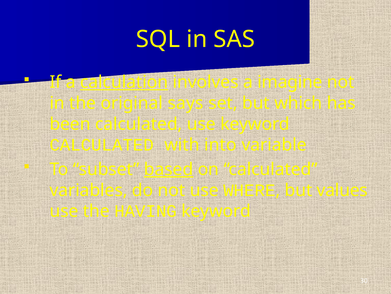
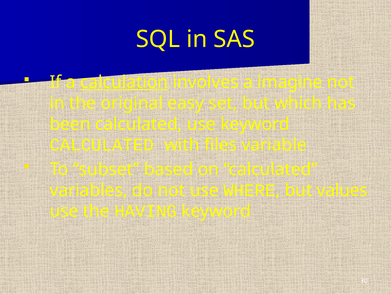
says: says -> easy
into: into -> files
based underline: present -> none
